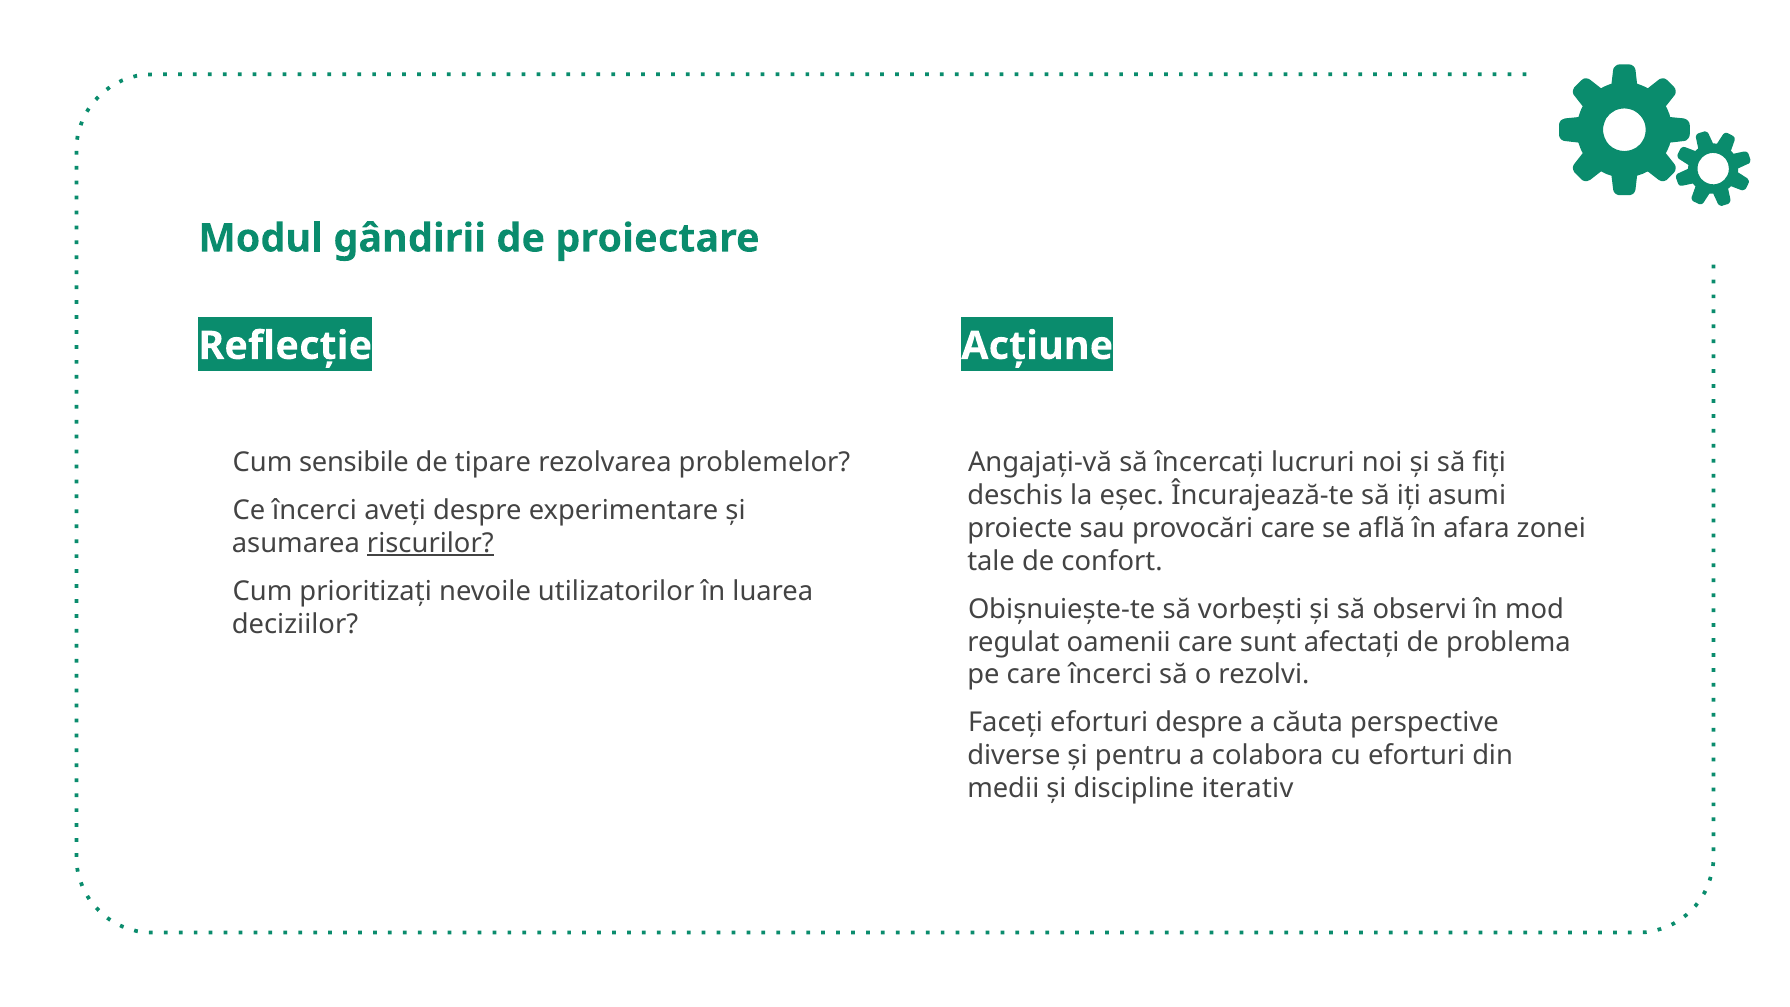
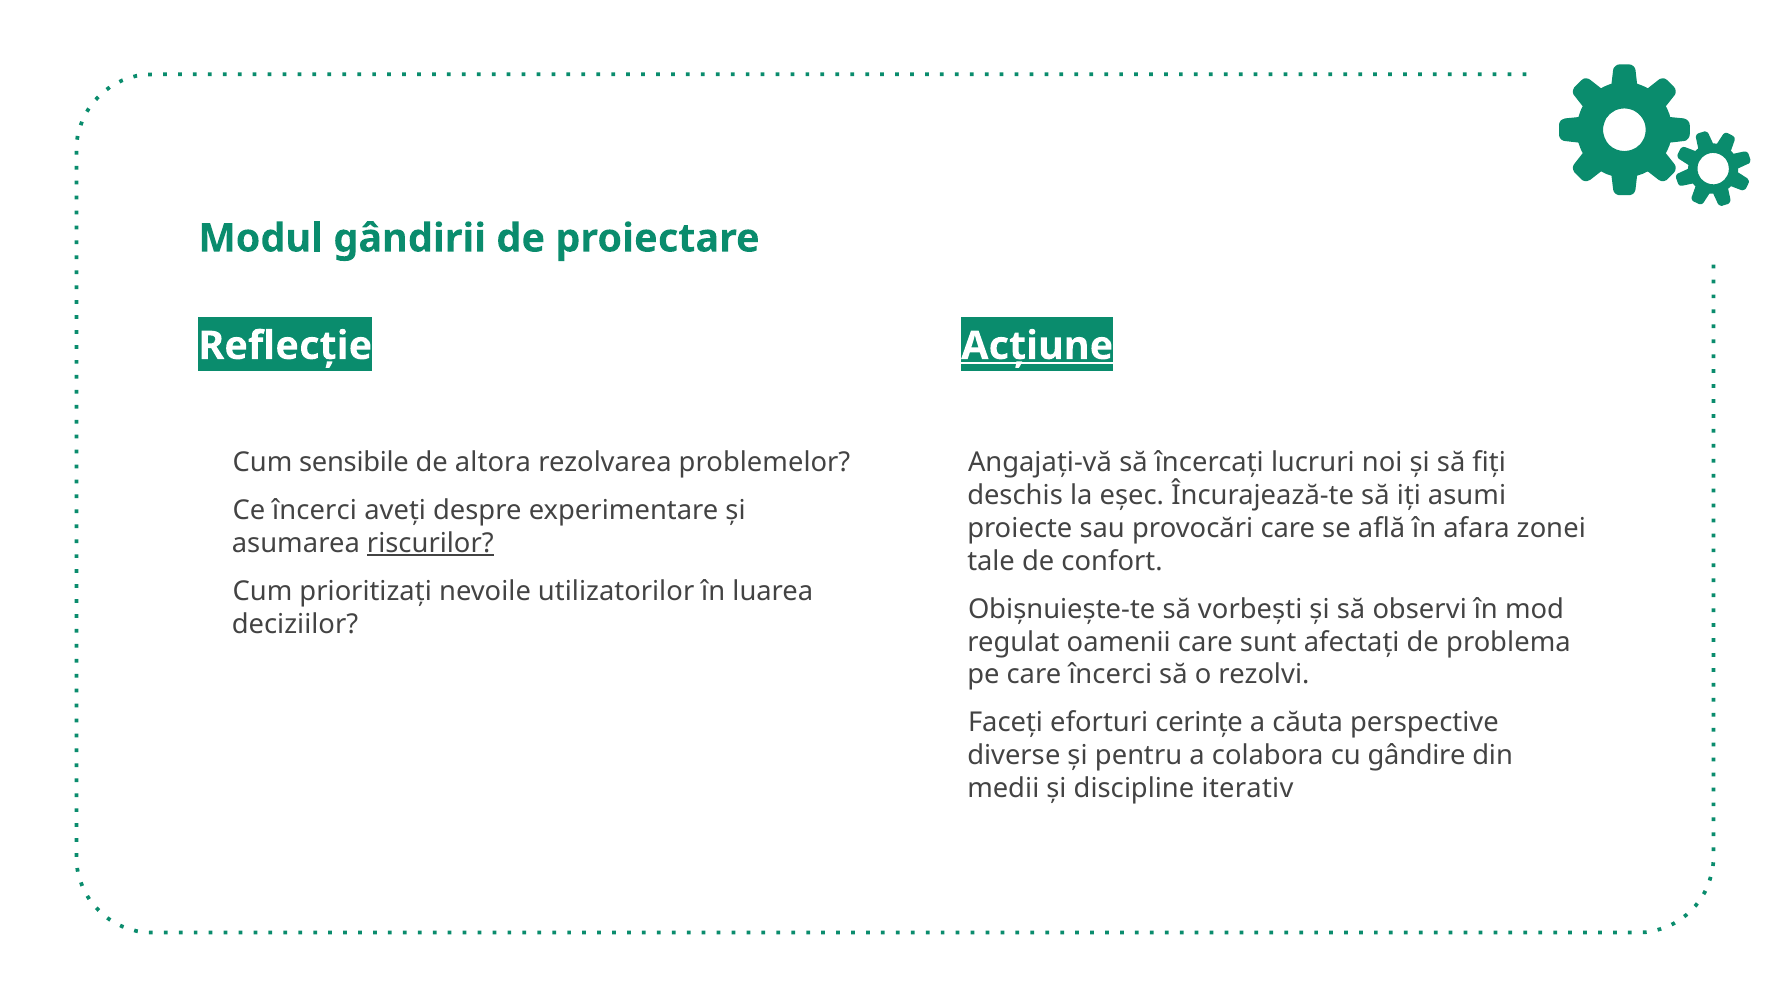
Acțiune underline: none -> present
tipare: tipare -> altora
eforturi despre: despre -> cerințe
cu eforturi: eforturi -> gândire
